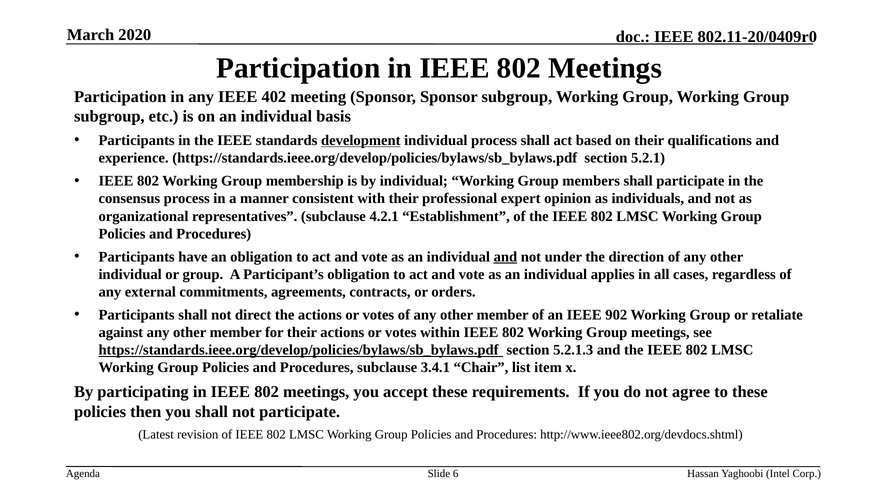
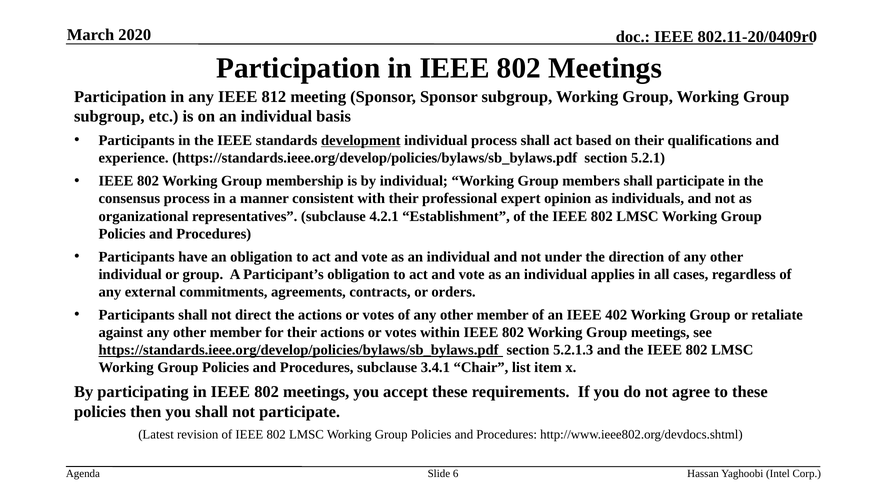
402: 402 -> 812
and at (505, 257) underline: present -> none
902: 902 -> 402
